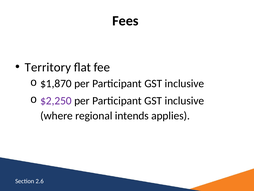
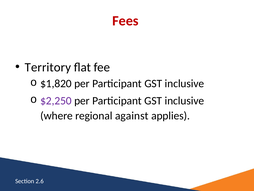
Fees colour: black -> red
$1,870: $1,870 -> $1,820
intends: intends -> against
